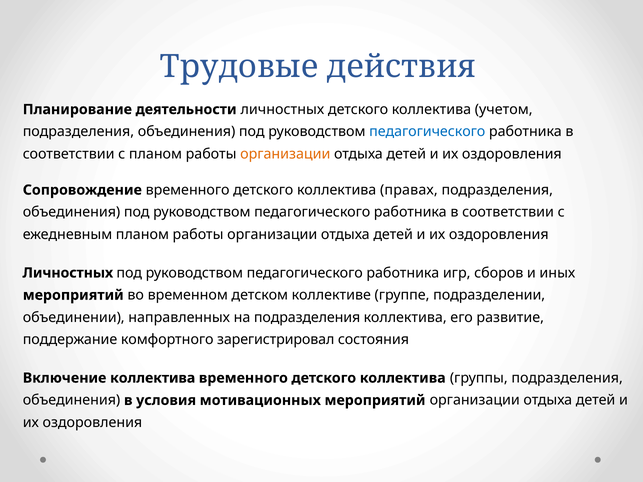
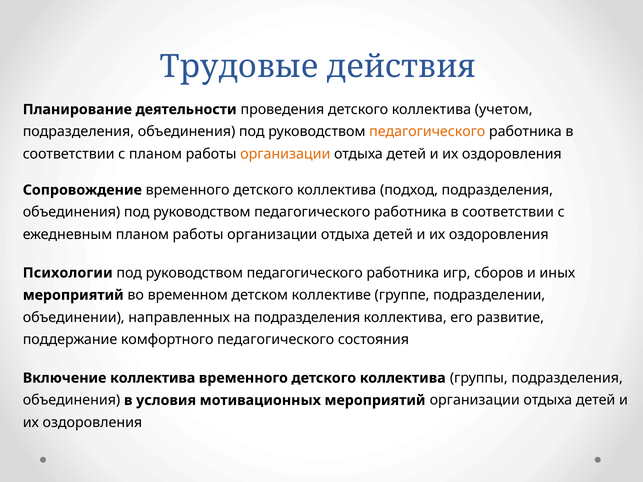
деятельности личностных: личностных -> проведения
педагогического at (427, 132) colour: blue -> orange
правах: правах -> подход
Личностных at (68, 273): Личностных -> Психологии
комфортного зарегистрировал: зарегистрировал -> педагогического
